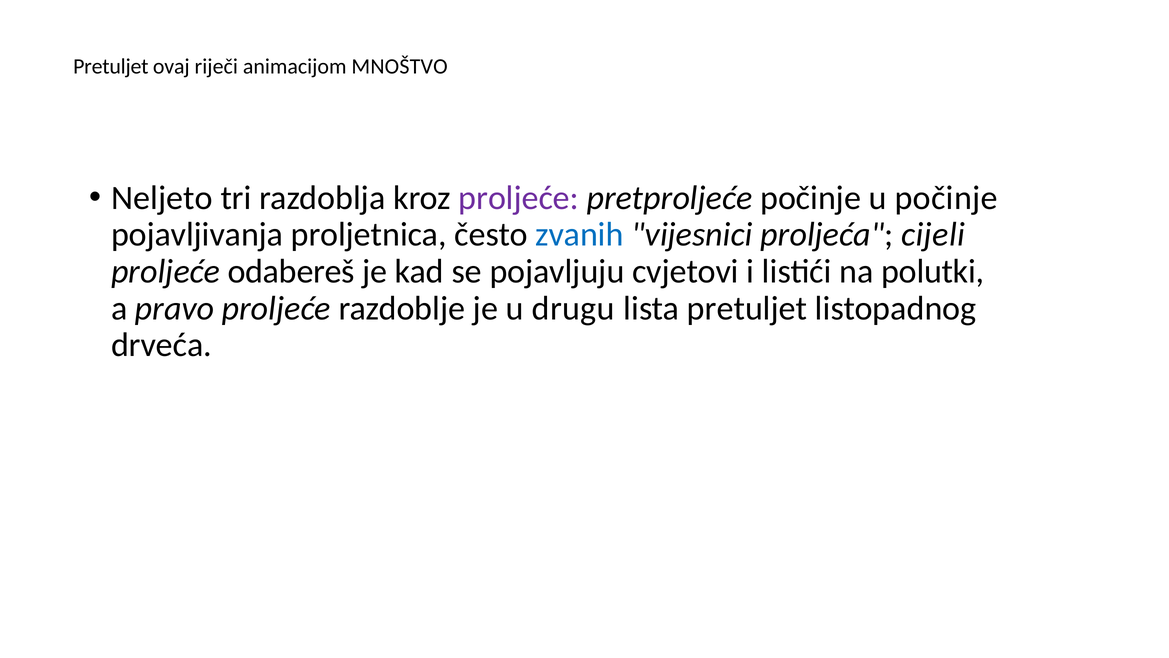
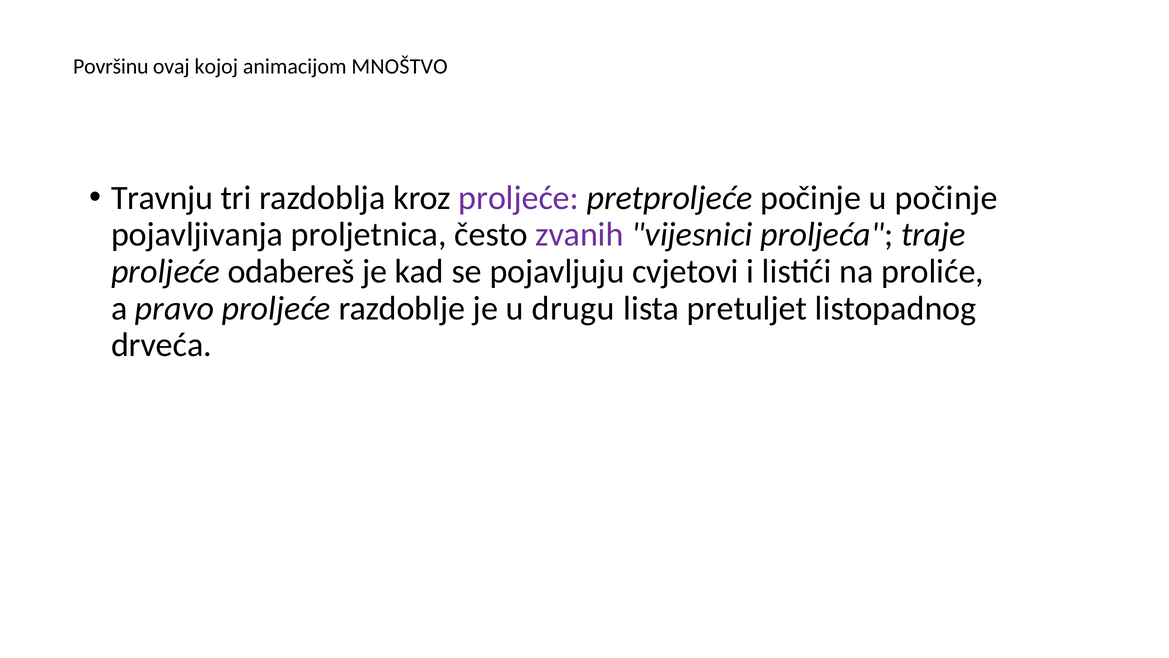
Pretuljet at (111, 67): Pretuljet -> Površinu
riječi: riječi -> kojoj
Neljeto: Neljeto -> Travnju
zvanih colour: blue -> purple
cijeli: cijeli -> traje
polutki: polutki -> proliće
